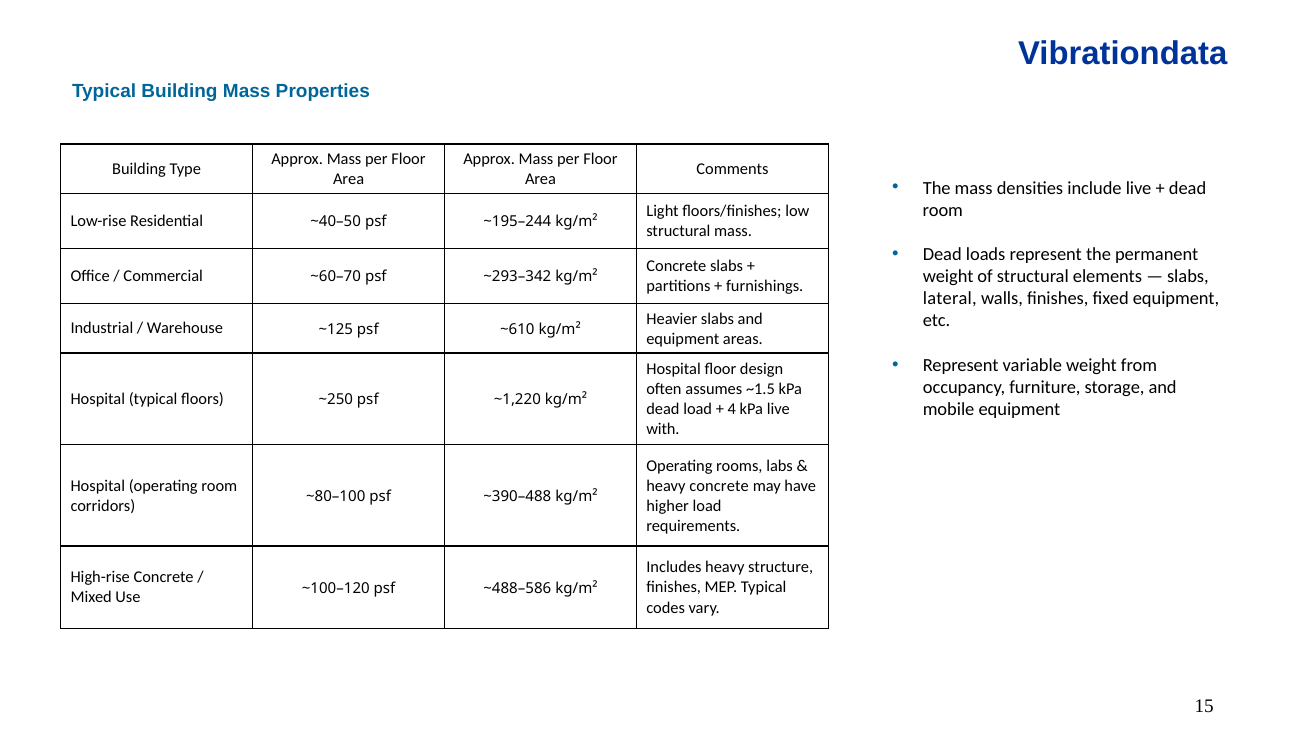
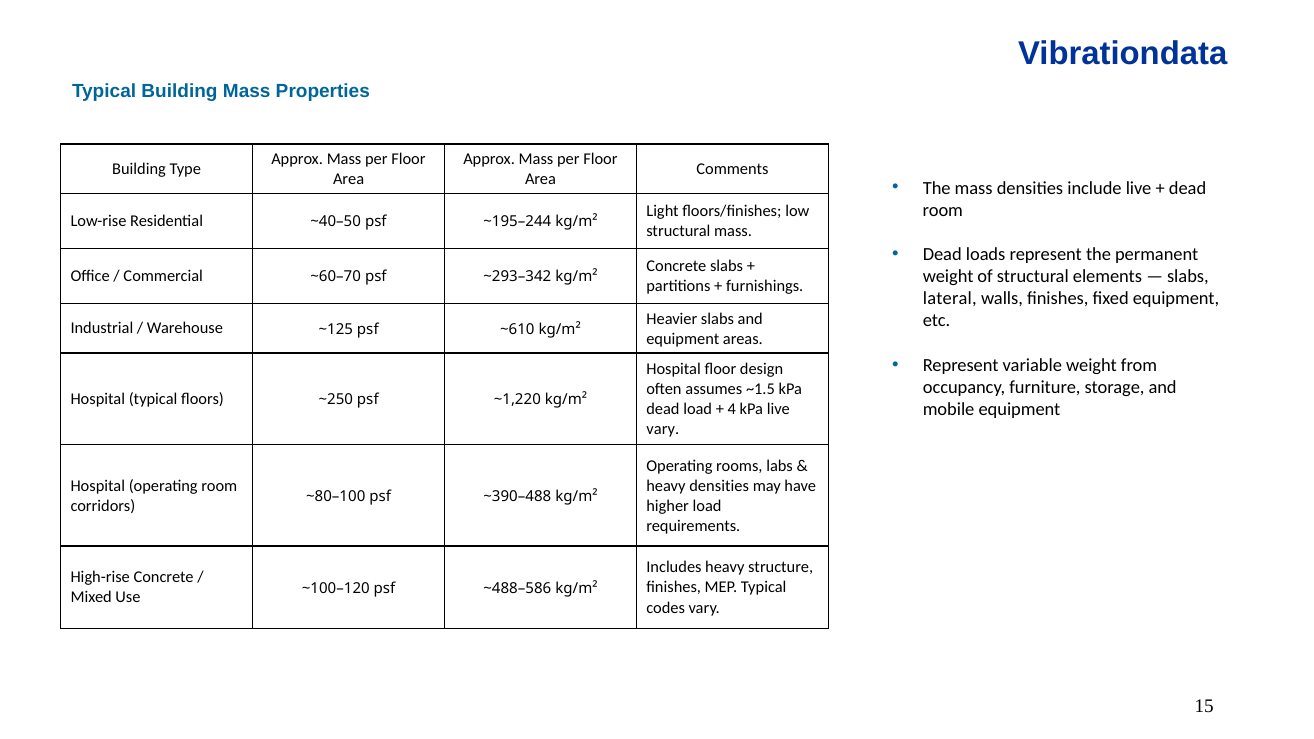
with at (663, 429): with -> vary
heavy concrete: concrete -> densities
